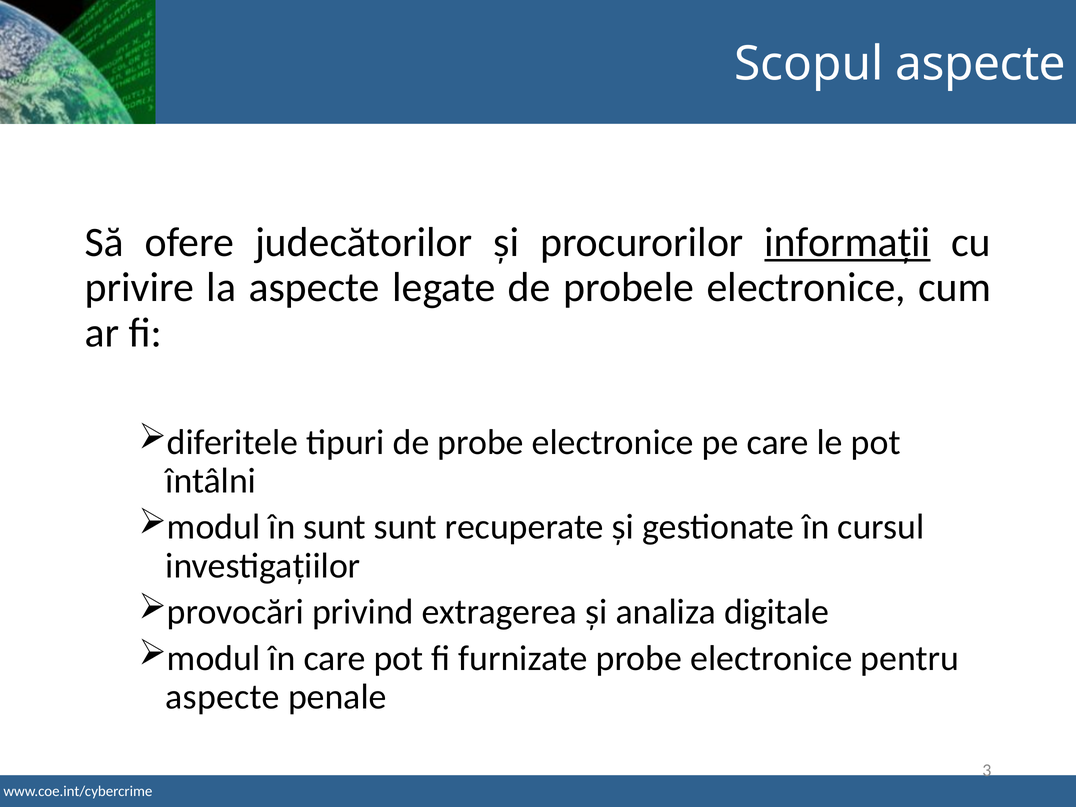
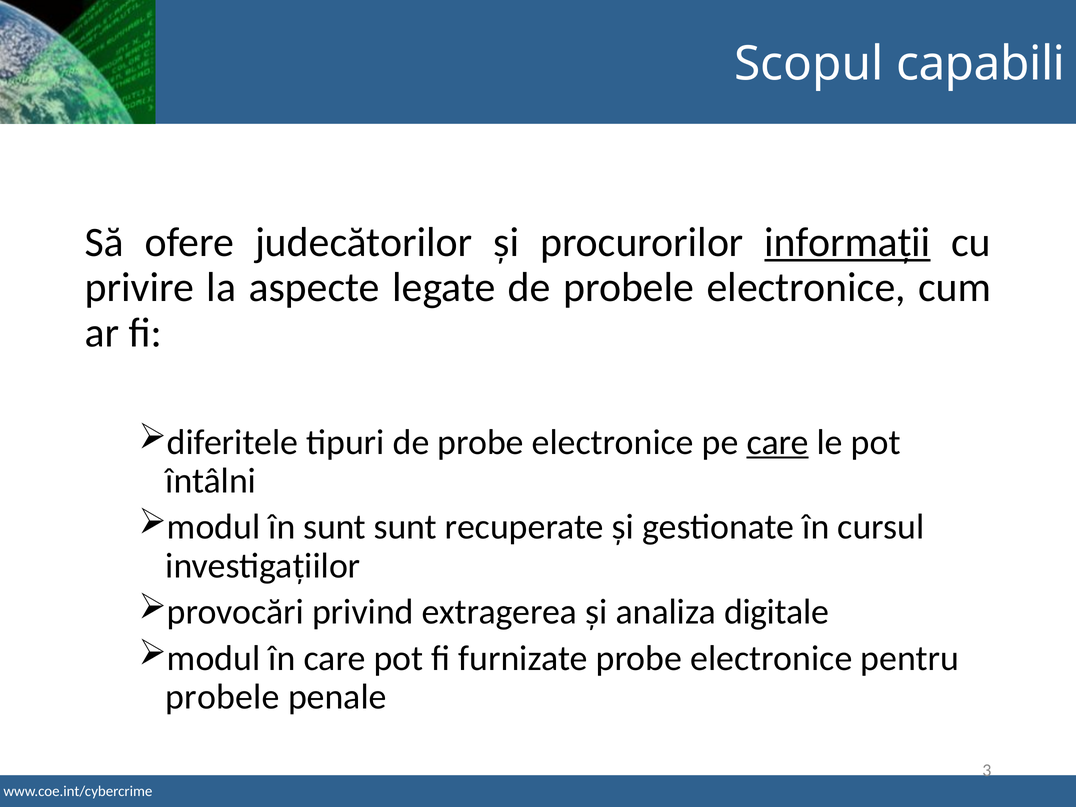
Scopul aspecte: aspecte -> capabili
care at (778, 442) underline: none -> present
aspecte at (223, 697): aspecte -> probele
